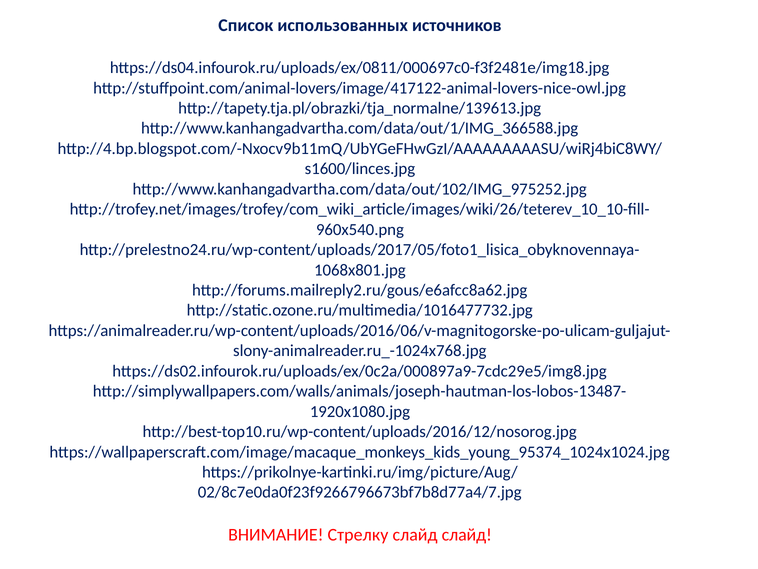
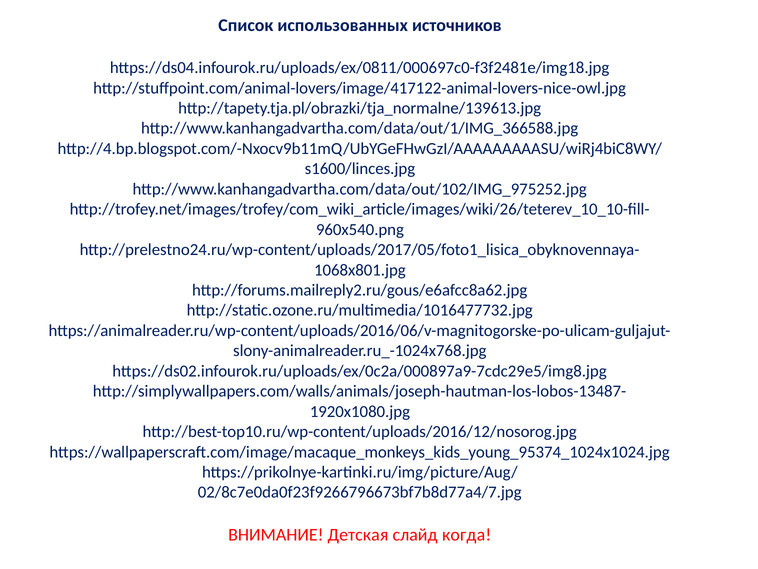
Стрелку: Стрелку -> Детская
слайд слайд: слайд -> когда
